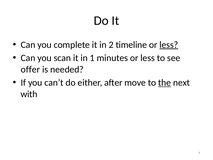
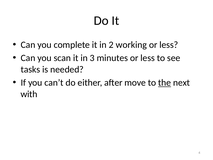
timeline: timeline -> working
less at (169, 45) underline: present -> none
1: 1 -> 3
offer: offer -> tasks
